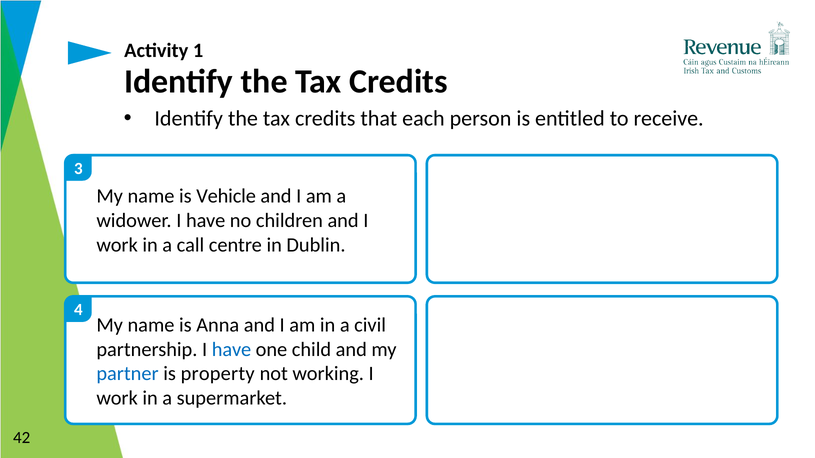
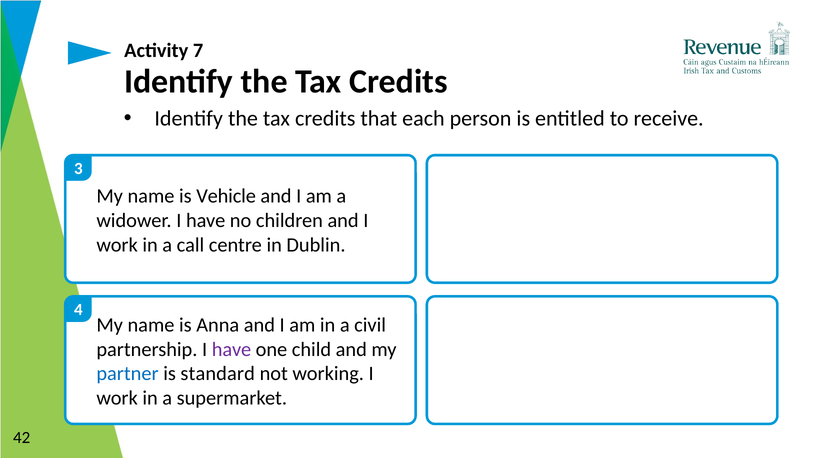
1: 1 -> 7
have at (232, 350) colour: blue -> purple
property: property -> standard
